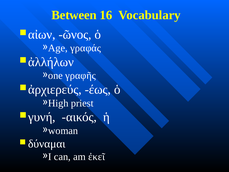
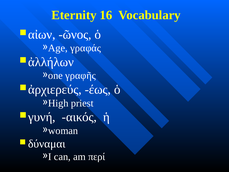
Between: Between -> Eternity
ἐκεῖ: ἐκεῖ -> περί
